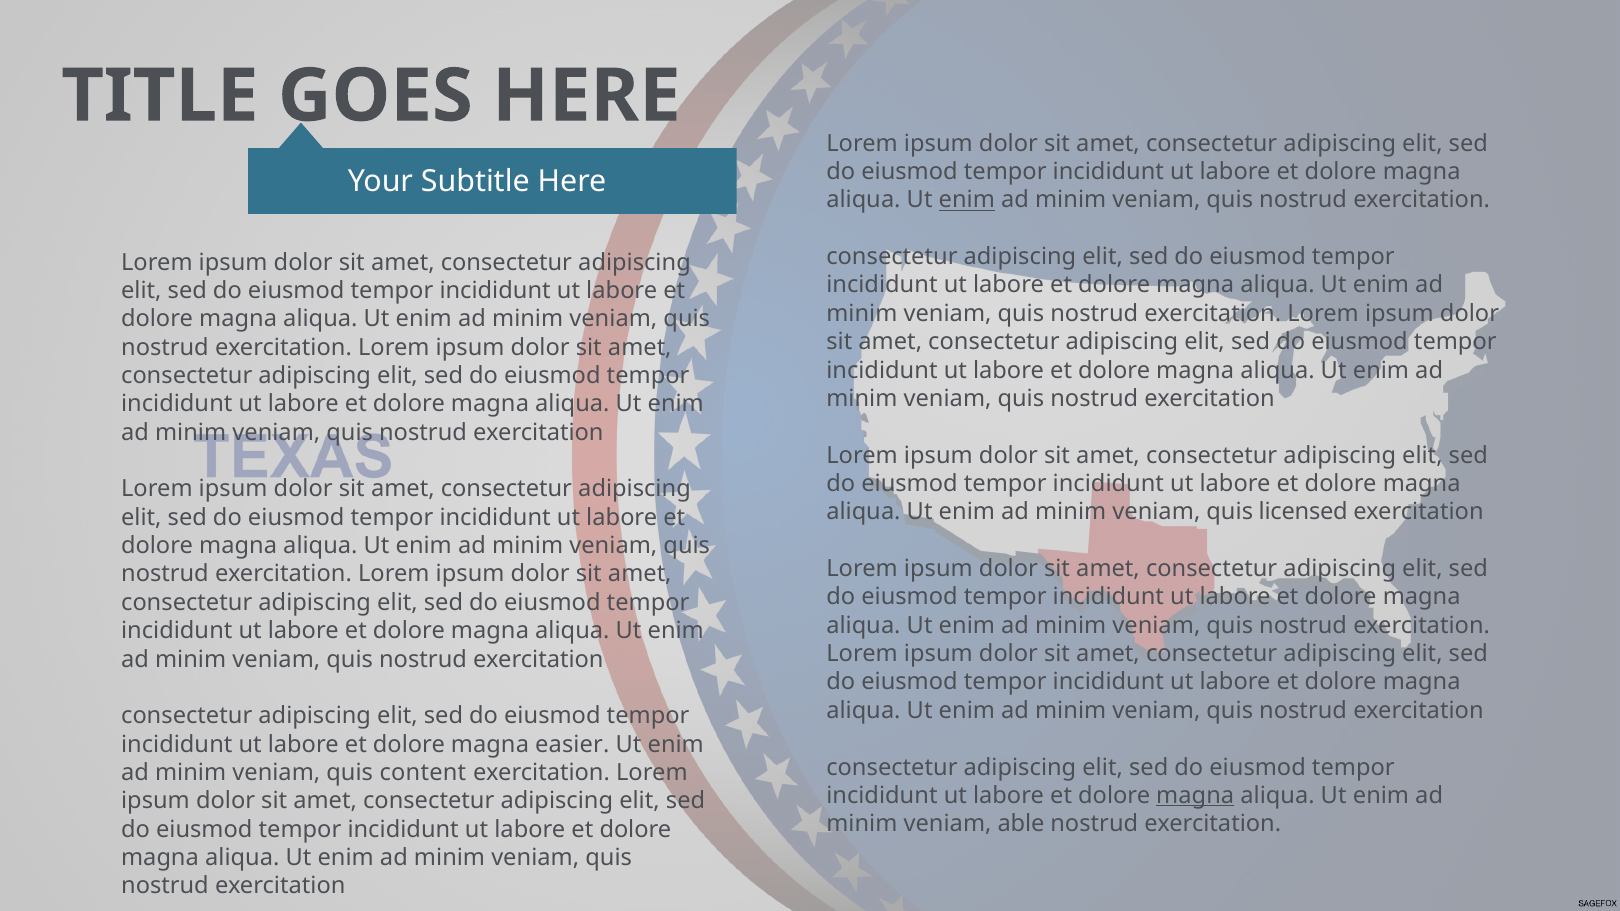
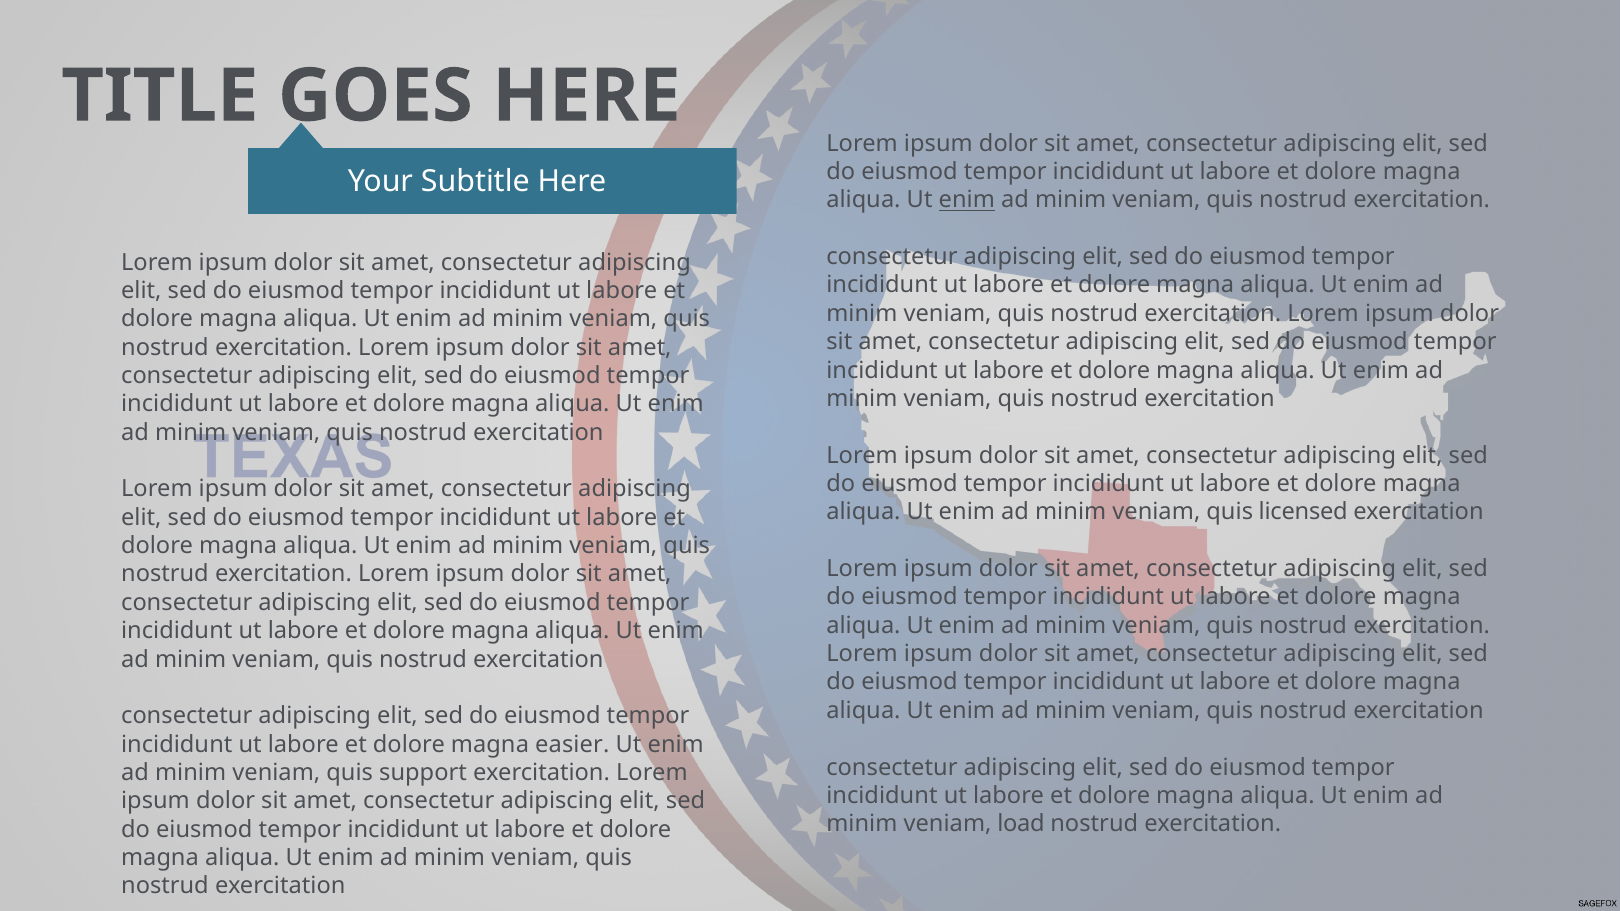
content: content -> support
magna at (1195, 796) underline: present -> none
able: able -> load
